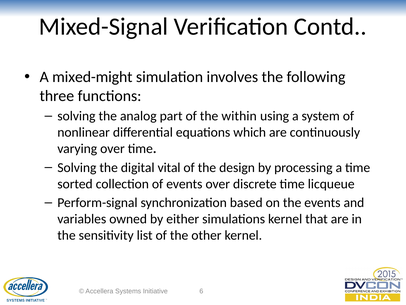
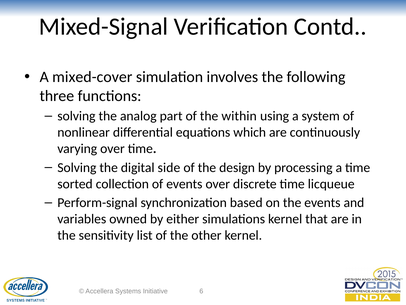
mixed-might: mixed-might -> mixed-cover
vital: vital -> side
